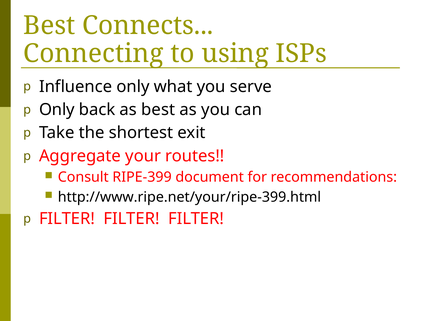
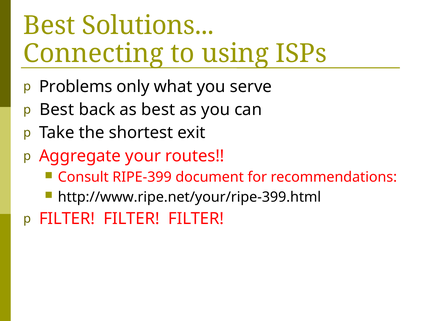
Connects: Connects -> Solutions
Influence: Influence -> Problems
Only at (57, 110): Only -> Best
